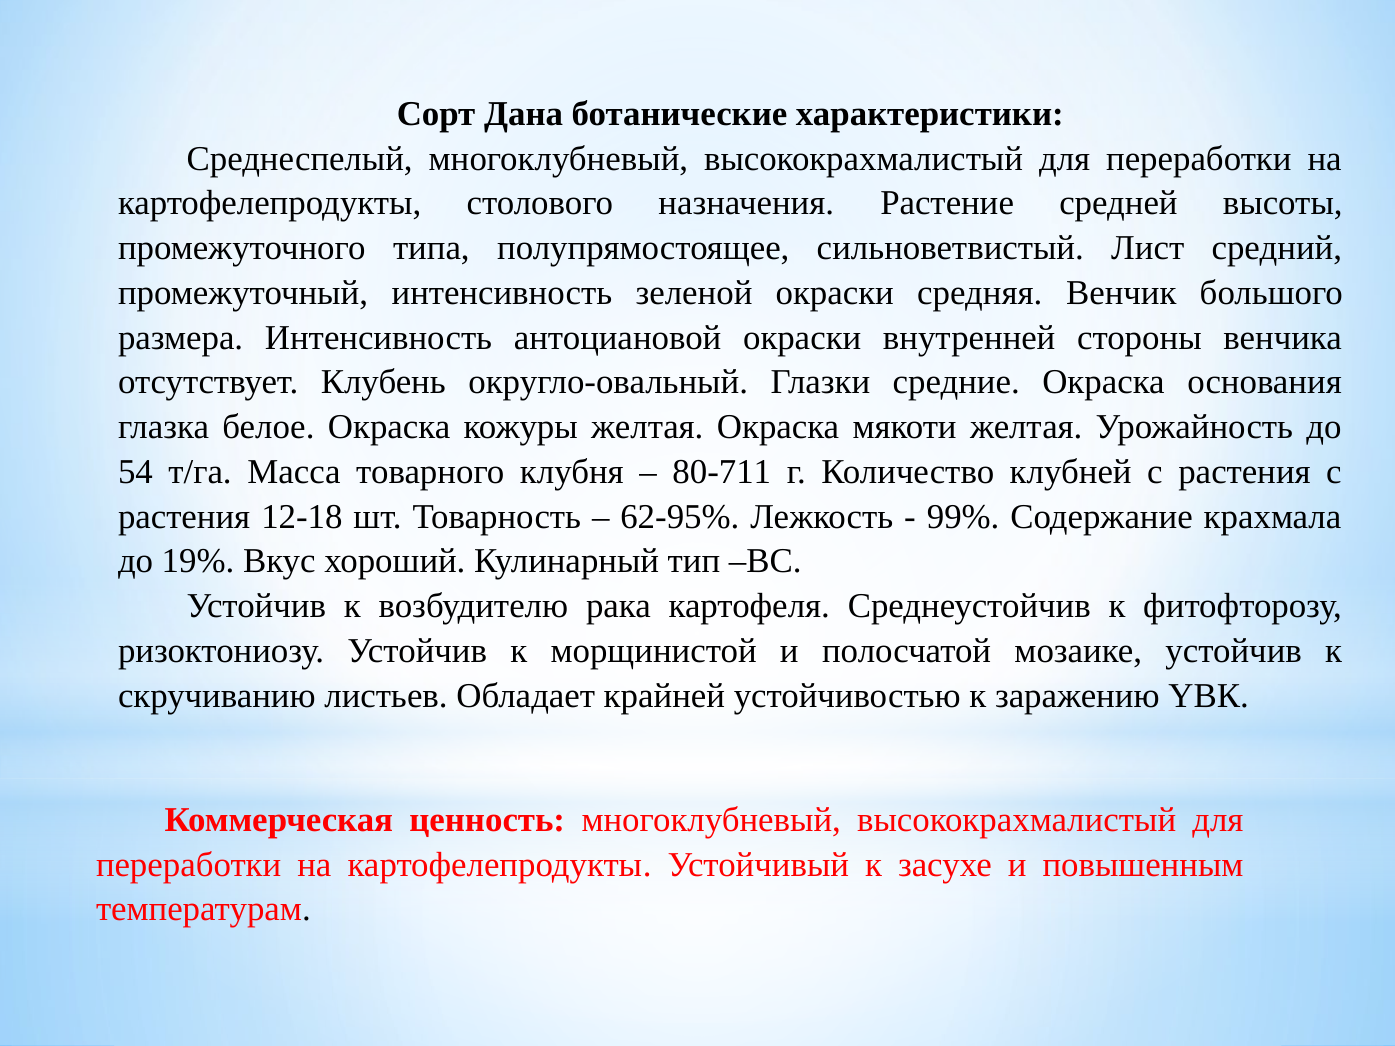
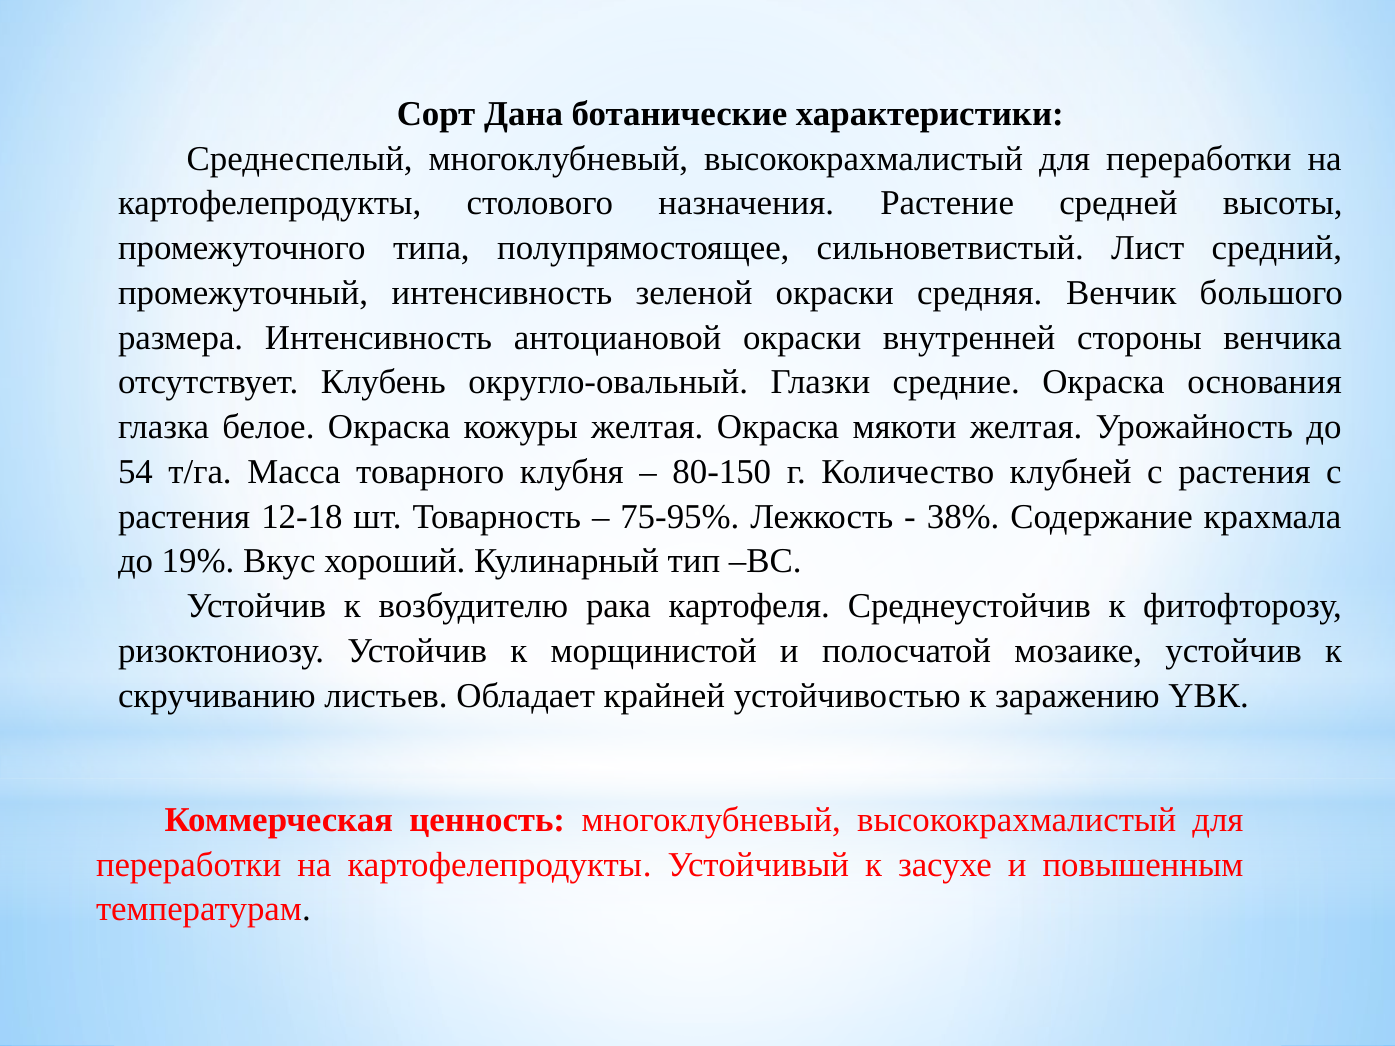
80-711: 80-711 -> 80-150
62-95%: 62-95% -> 75-95%
99%: 99% -> 38%
